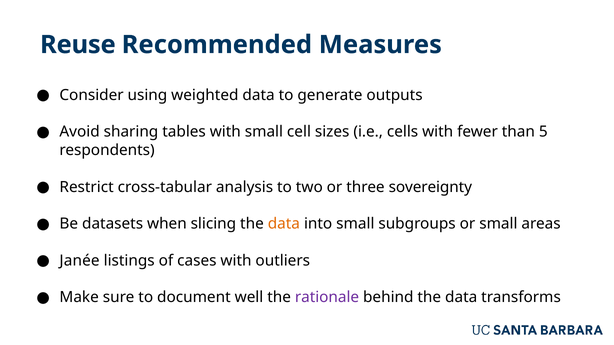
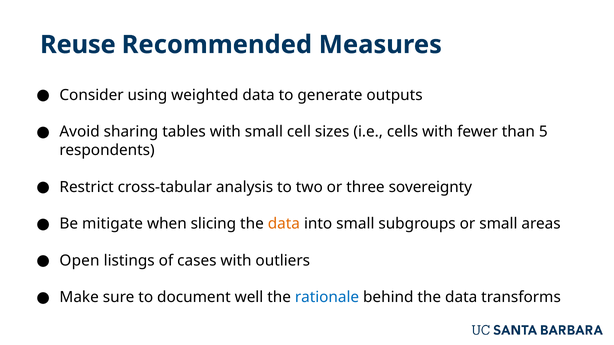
datasets: datasets -> mitigate
Janée: Janée -> Open
rationale colour: purple -> blue
